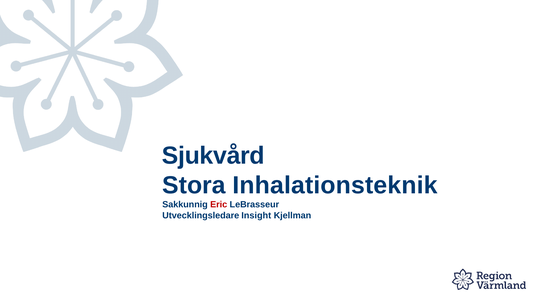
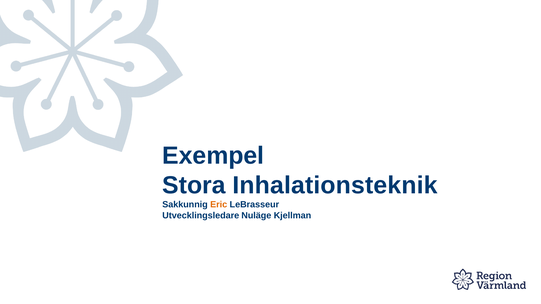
Sjukvård: Sjukvård -> Exempel
Eric colour: red -> orange
Insight: Insight -> Nuläge
